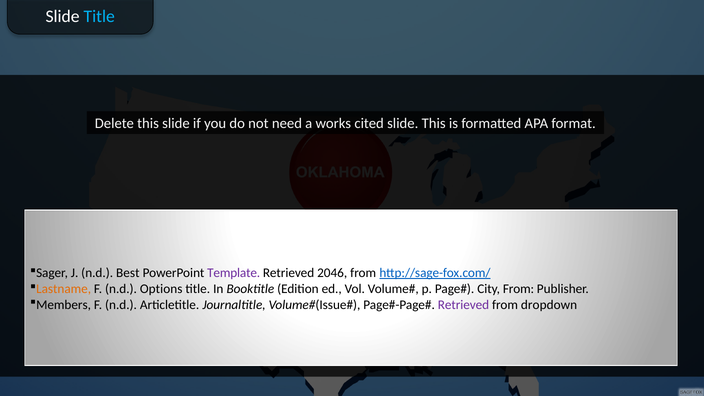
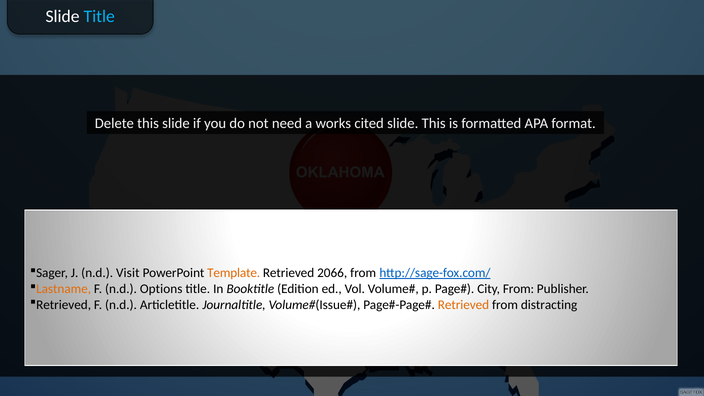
Best: Best -> Visit
Template colour: purple -> orange
2046: 2046 -> 2066
Members at (64, 305): Members -> Retrieved
Retrieved at (463, 305) colour: purple -> orange
dropdown: dropdown -> distracting
